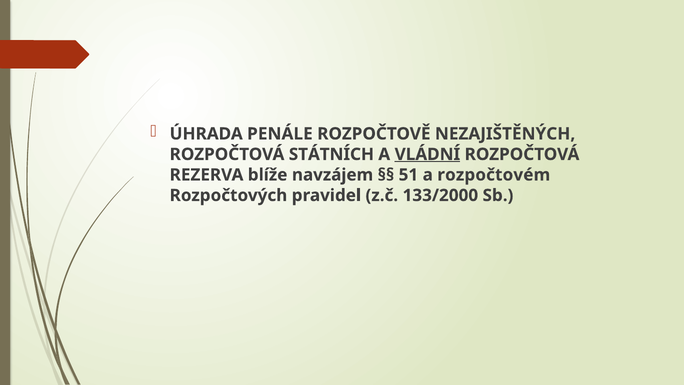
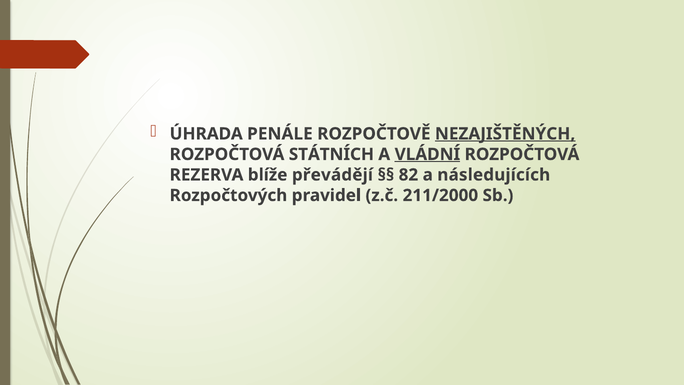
NEZAJIŠTĚNÝCH underline: none -> present
navzájem: navzájem -> převádějí
51: 51 -> 82
rozpočtovém: rozpočtovém -> následujících
133/2000: 133/2000 -> 211/2000
